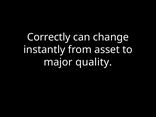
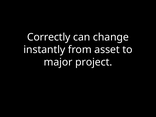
quality: quality -> project
